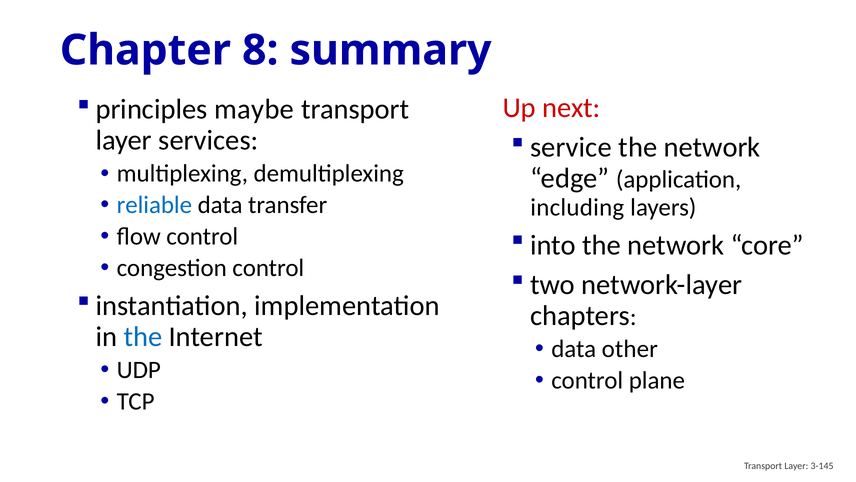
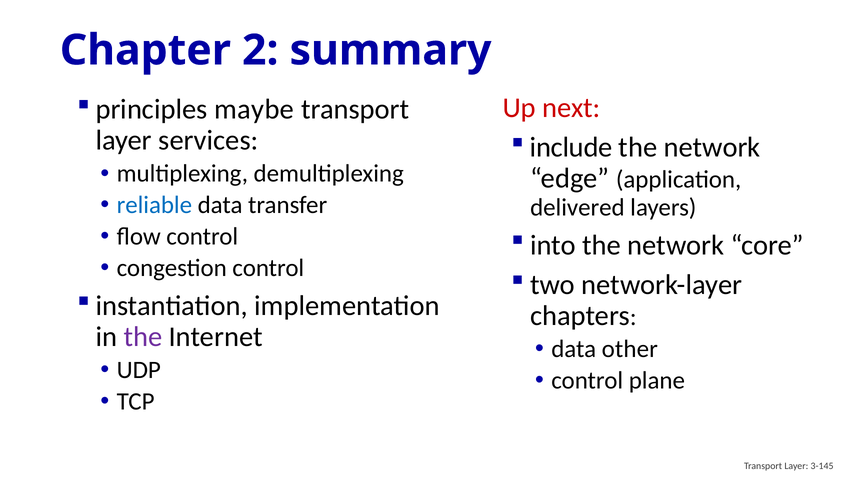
8: 8 -> 2
service: service -> include
including: including -> delivered
the at (143, 336) colour: blue -> purple
